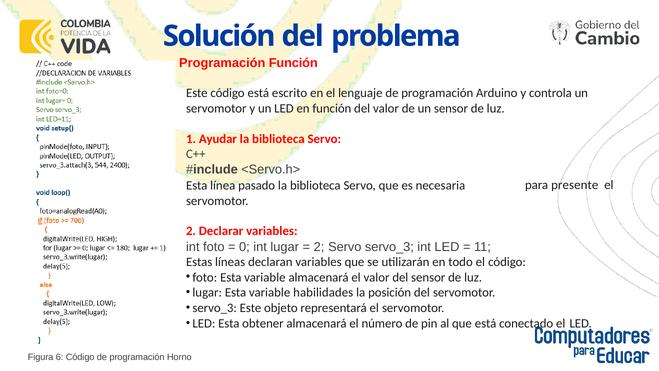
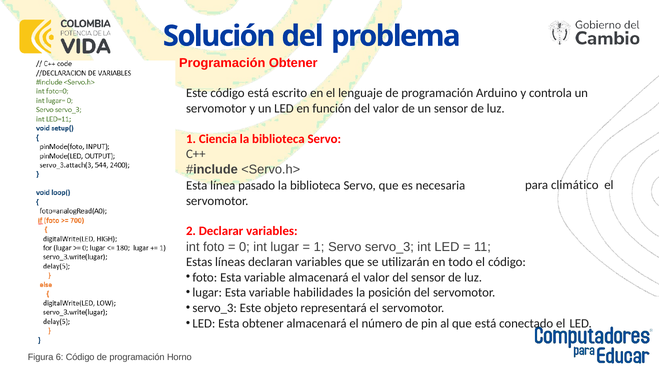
Programación Función: Función -> Obtener
Ayudar: Ayudar -> Ciencia
presente: presente -> climático
2 at (319, 247): 2 -> 1
